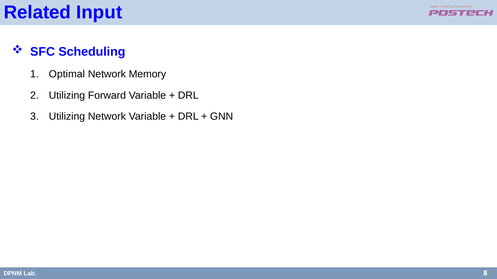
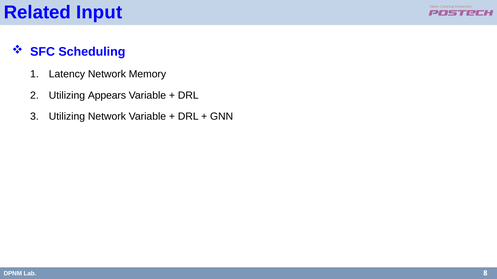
Optimal: Optimal -> Latency
Forward: Forward -> Appears
